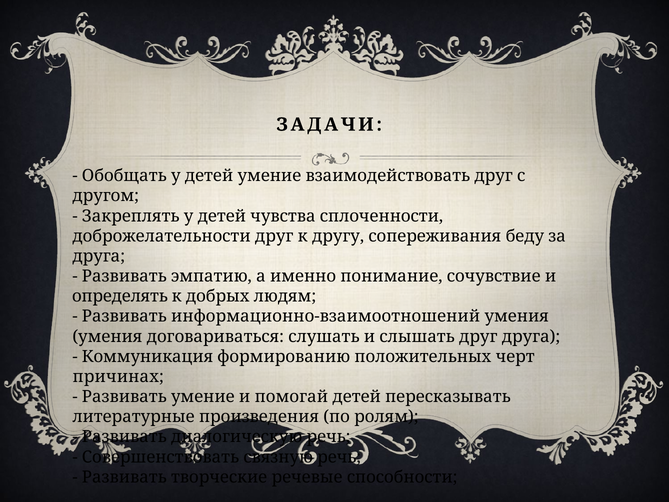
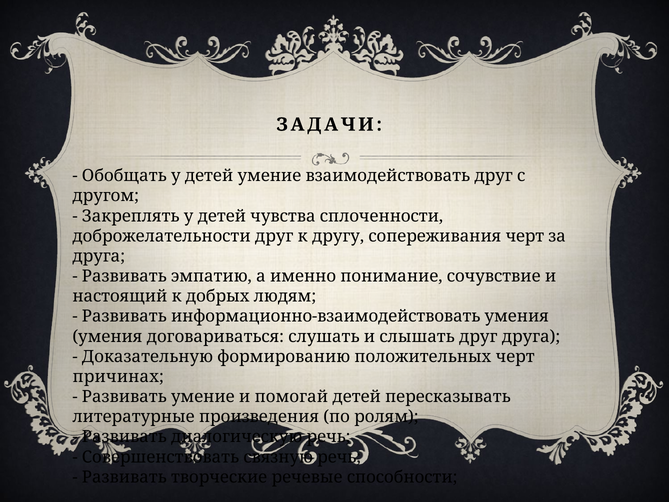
сопереживания беду: беду -> черт
определять: определять -> настоящий
информационно-взаимоотношений: информационно-взаимоотношений -> информационно-взаимодействовать
Коммуникация: Коммуникация -> Доказательную
